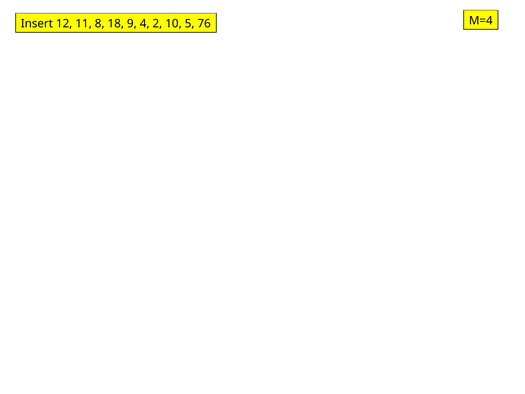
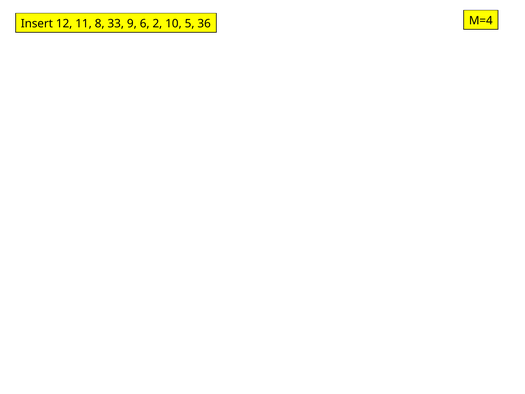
18: 18 -> 33
4: 4 -> 6
76: 76 -> 36
